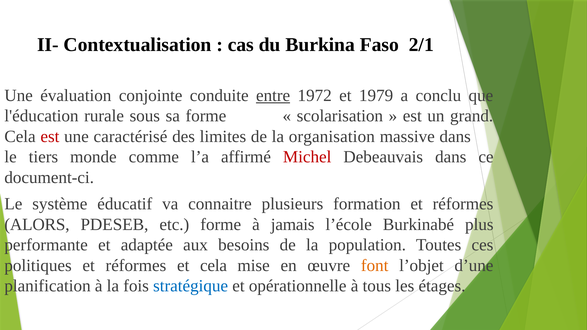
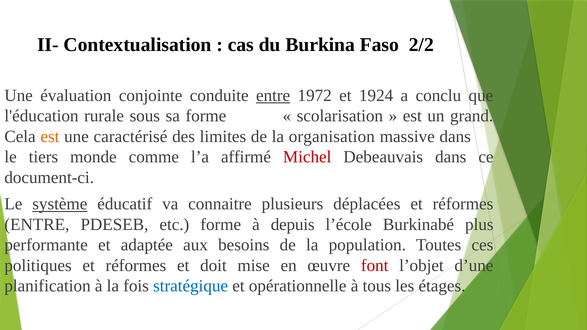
2/1: 2/1 -> 2/2
1979: 1979 -> 1924
est at (50, 136) colour: red -> orange
système underline: none -> present
formation: formation -> déplacées
ALORS at (37, 225): ALORS -> ENTRE
jamais: jamais -> depuis
et cela: cela -> doit
font colour: orange -> red
